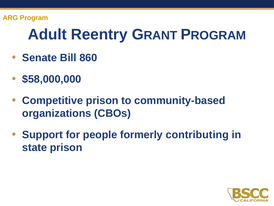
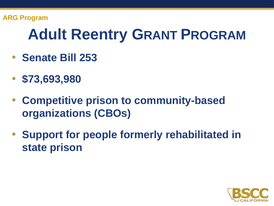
860: 860 -> 253
$58,000,000: $58,000,000 -> $73,693,980
contributing: contributing -> rehabilitated
